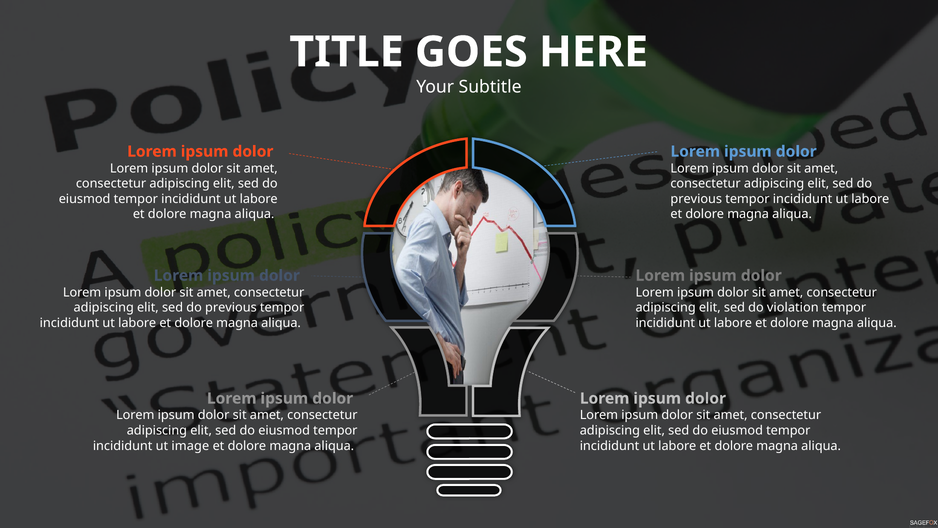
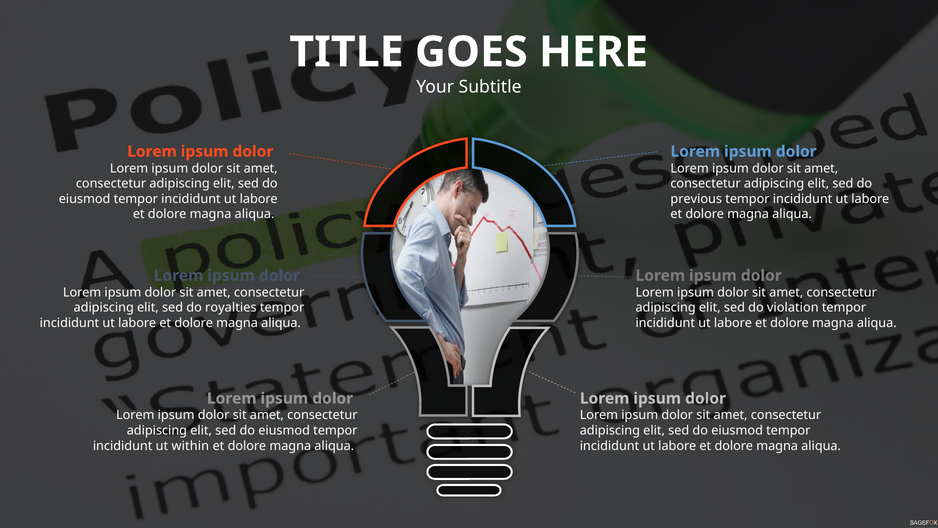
previous at (231, 307): previous -> royalties
image: image -> within
